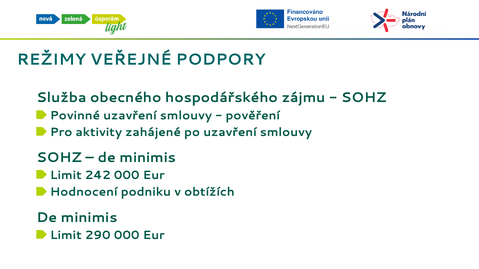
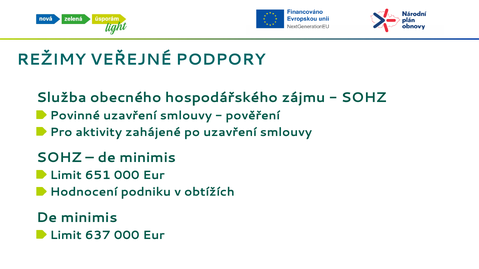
242: 242 -> 651
290: 290 -> 637
